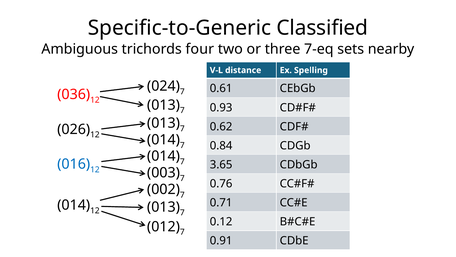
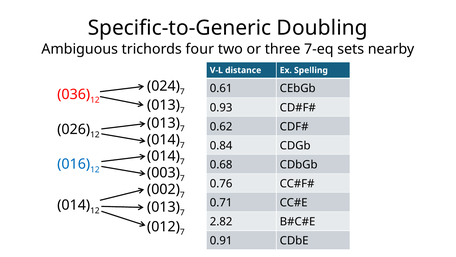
Classified: Classified -> Doubling
3.65: 3.65 -> 0.68
0.12: 0.12 -> 2.82
